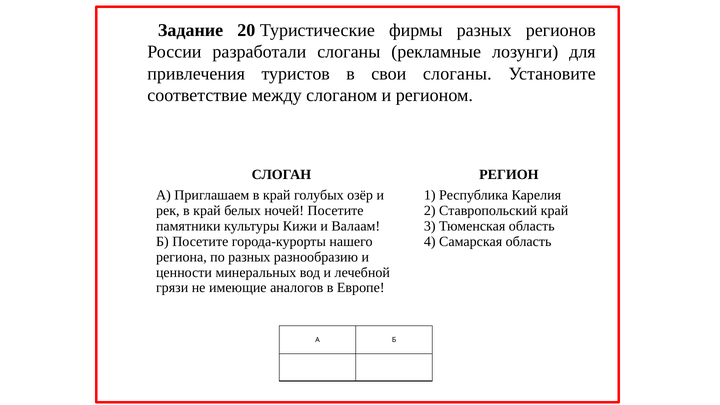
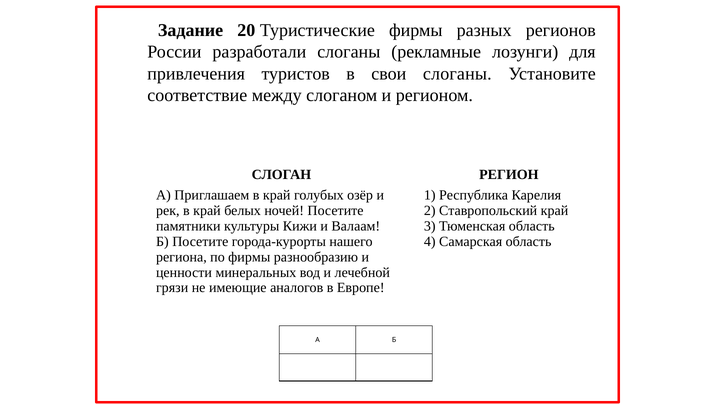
по разных: разных -> фирмы
